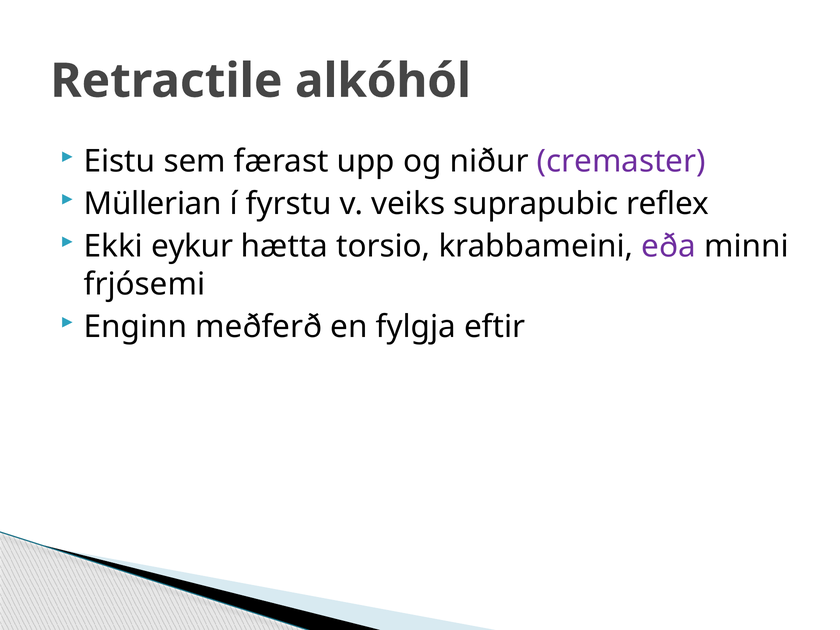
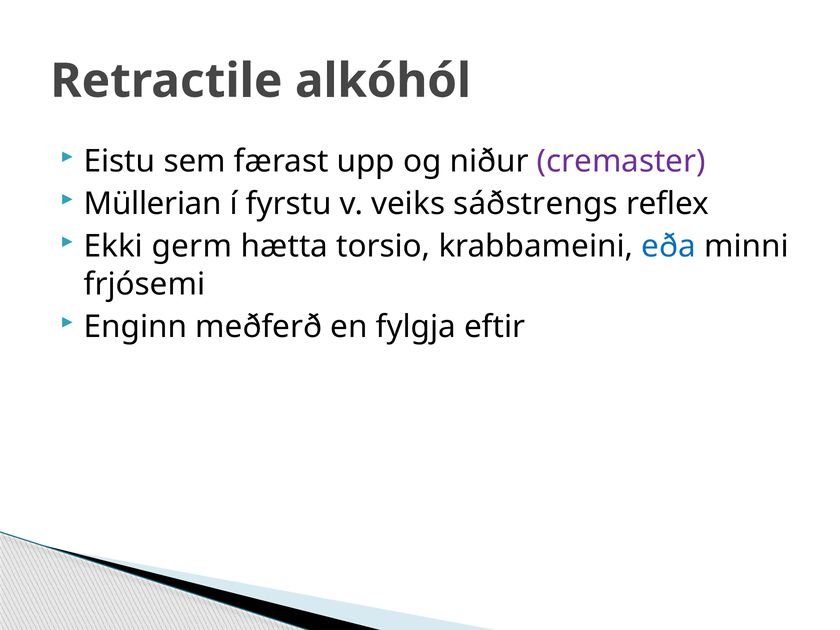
suprapubic: suprapubic -> sáðstrengs
eykur: eykur -> germ
eða colour: purple -> blue
